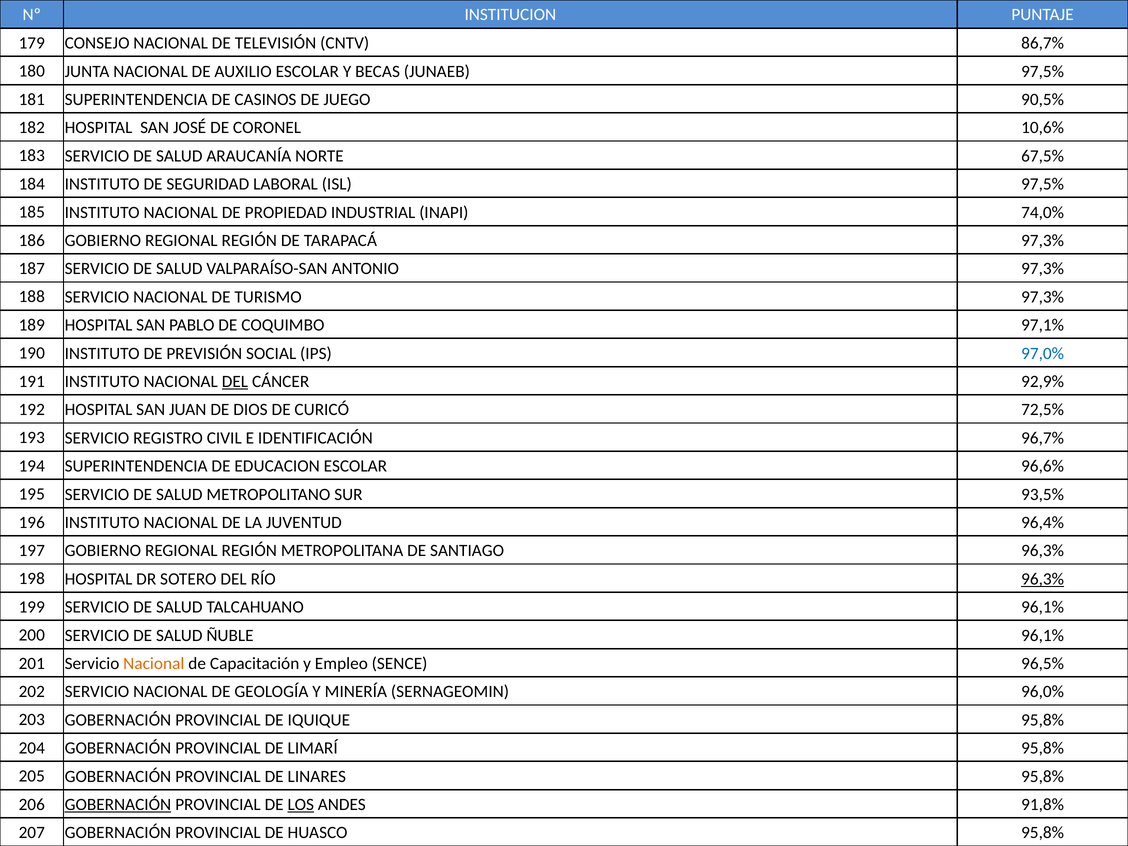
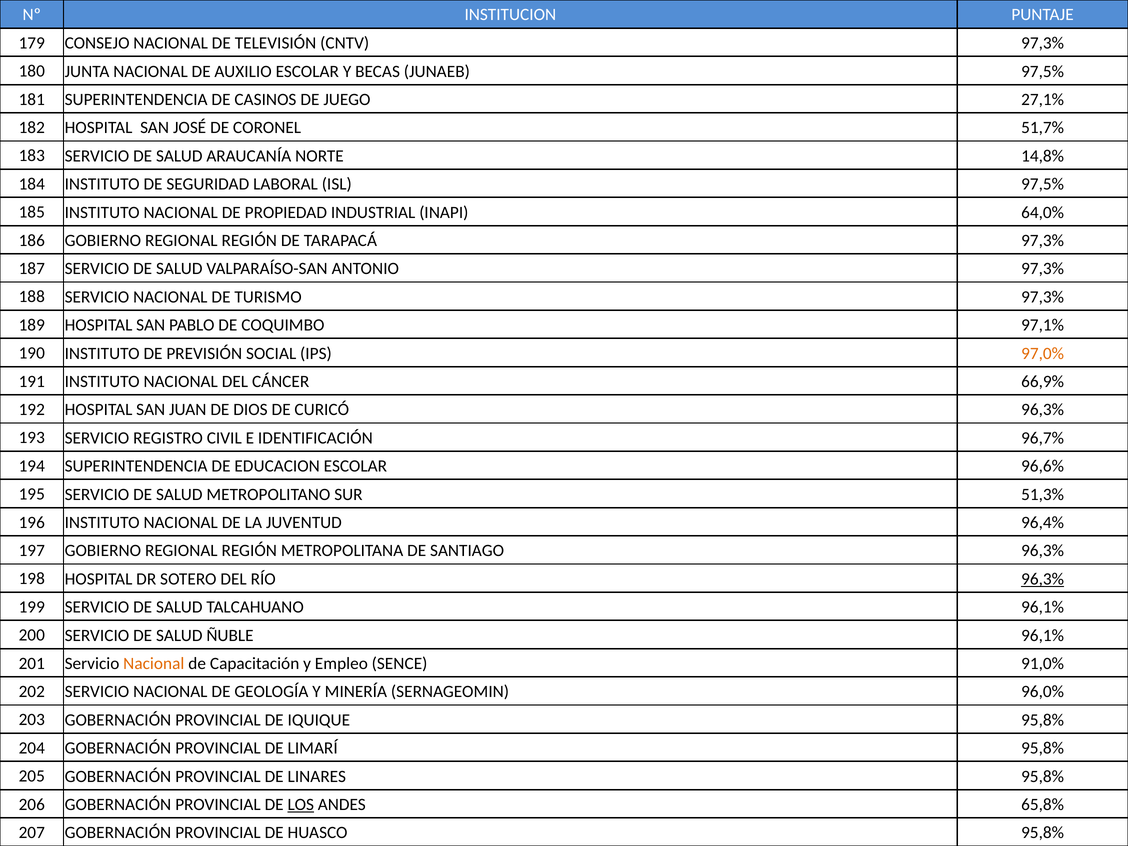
CNTV 86,7%: 86,7% -> 97,3%
90,5%: 90,5% -> 27,1%
10,6%: 10,6% -> 51,7%
67,5%: 67,5% -> 14,8%
74,0%: 74,0% -> 64,0%
97,0% colour: blue -> orange
DEL at (235, 382) underline: present -> none
92,9%: 92,9% -> 66,9%
CURICÓ 72,5%: 72,5% -> 96,3%
93,5%: 93,5% -> 51,3%
96,5%: 96,5% -> 91,0%
GOBERNACIÓN at (118, 805) underline: present -> none
91,8%: 91,8% -> 65,8%
